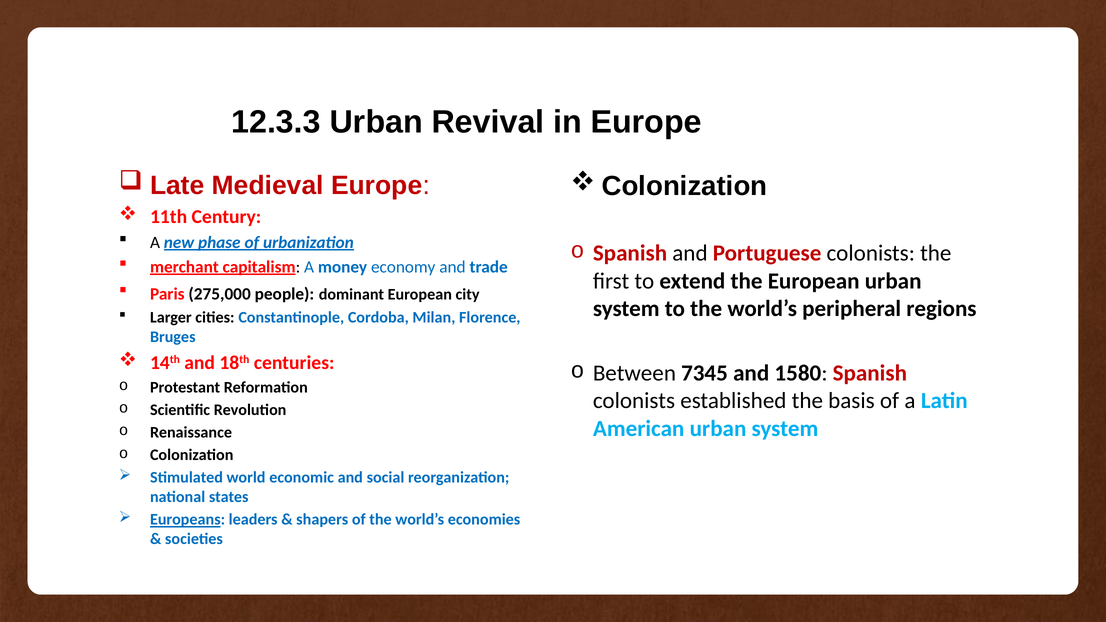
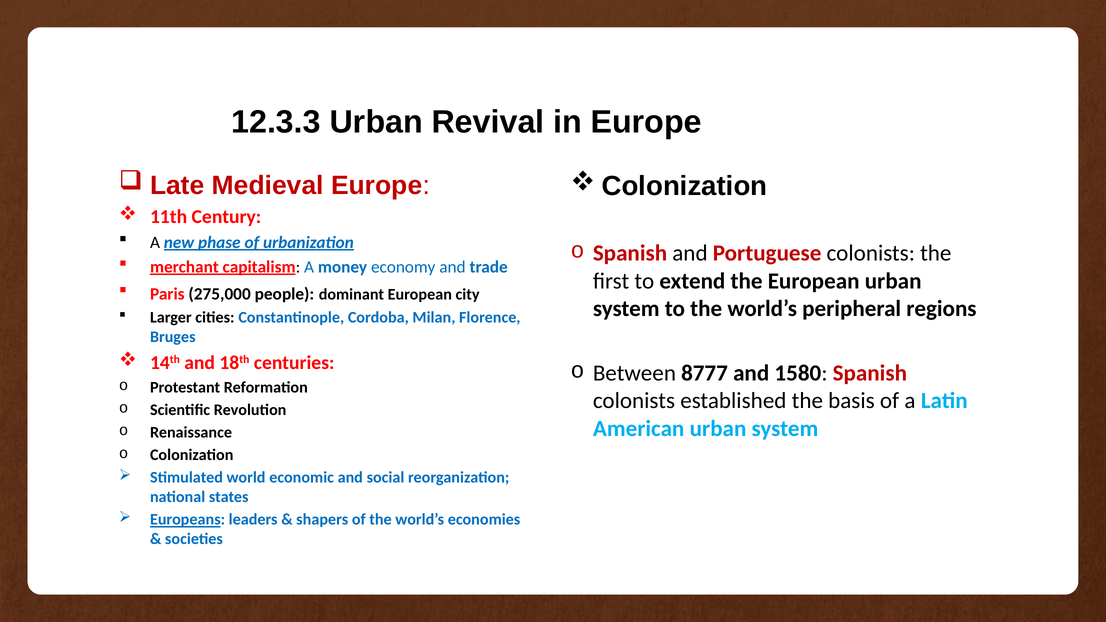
7345: 7345 -> 8777
